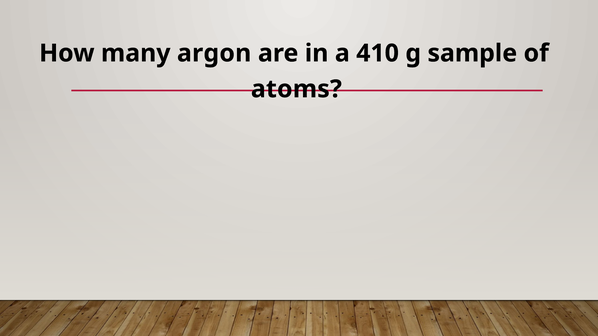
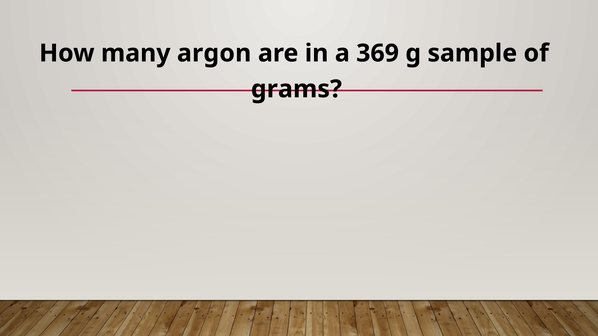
410: 410 -> 369
atoms: atoms -> grams
